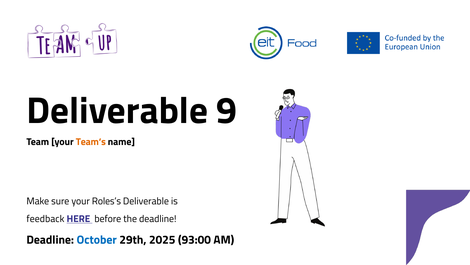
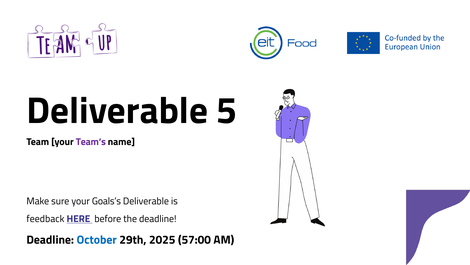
9: 9 -> 5
Team‘s colour: orange -> purple
Roles’s: Roles’s -> Goals’s
93:00: 93:00 -> 57:00
